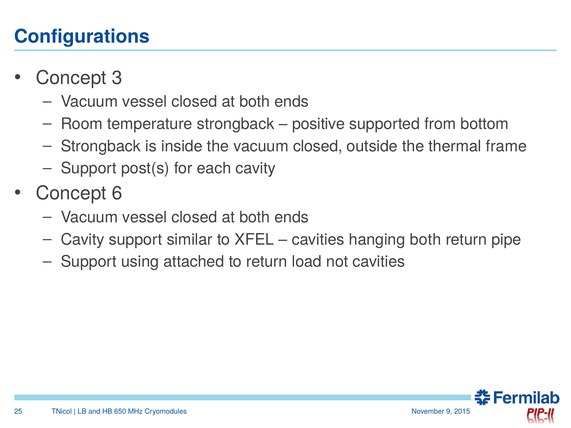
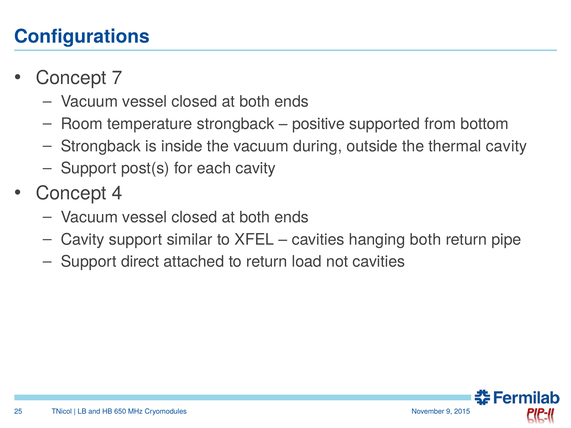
3: 3 -> 7
vacuum closed: closed -> during
thermal frame: frame -> cavity
6: 6 -> 4
using: using -> direct
